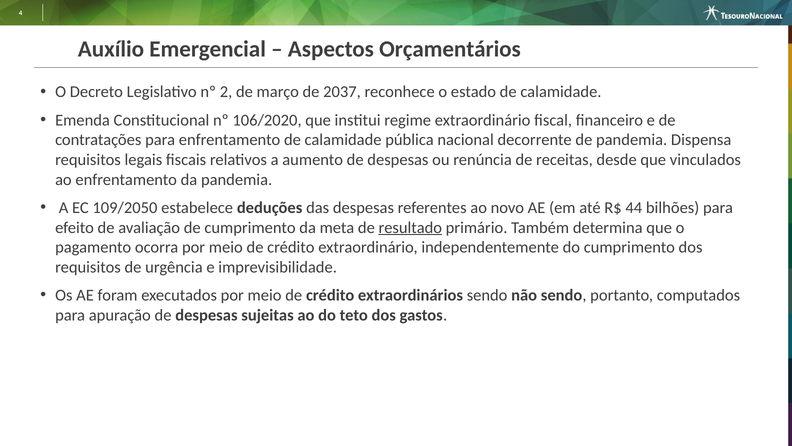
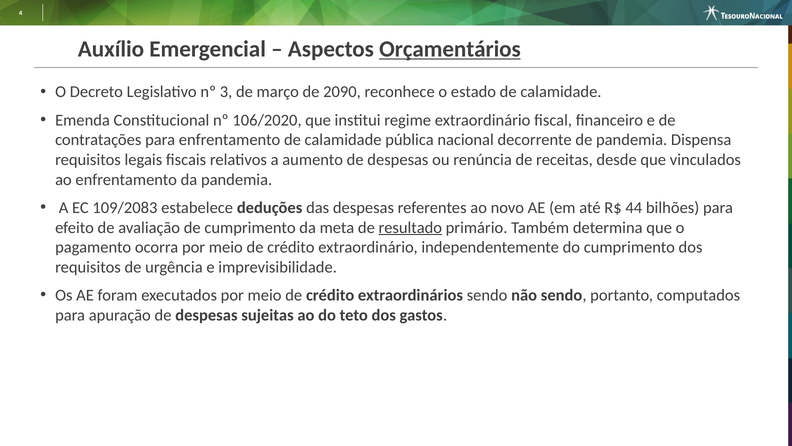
Orçamentários underline: none -> present
2: 2 -> 3
2037: 2037 -> 2090
109/2050: 109/2050 -> 109/2083
